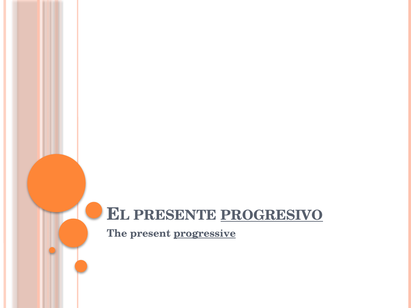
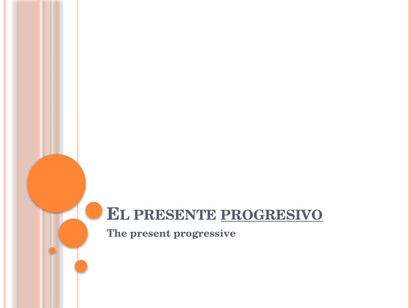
progressive underline: present -> none
